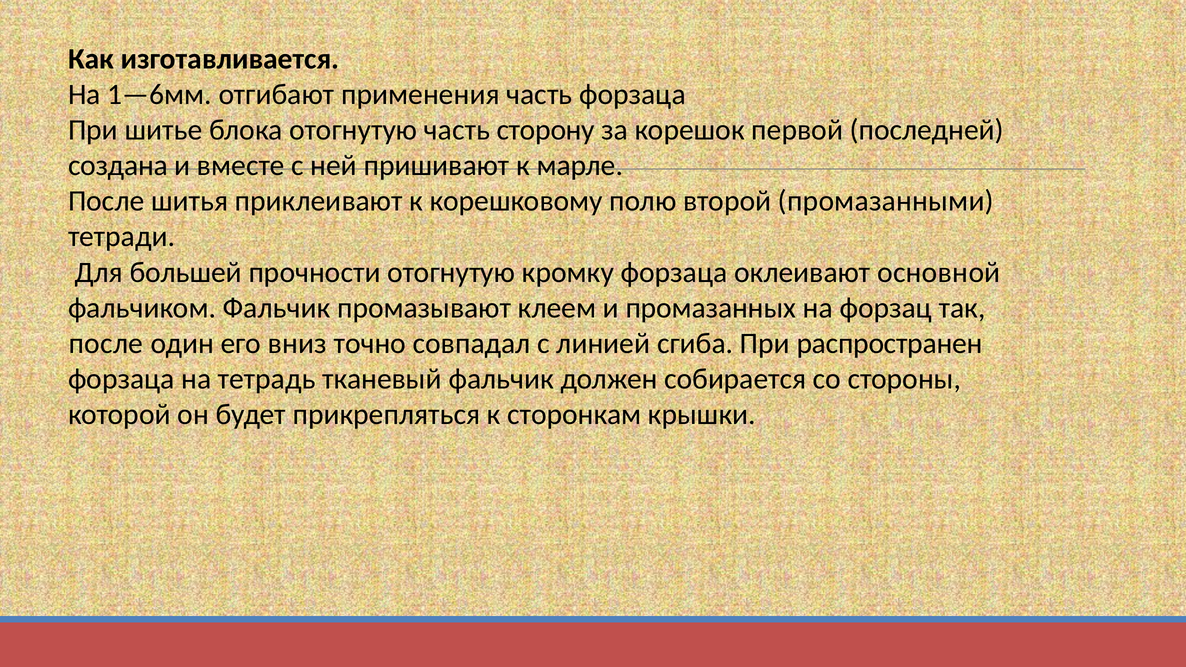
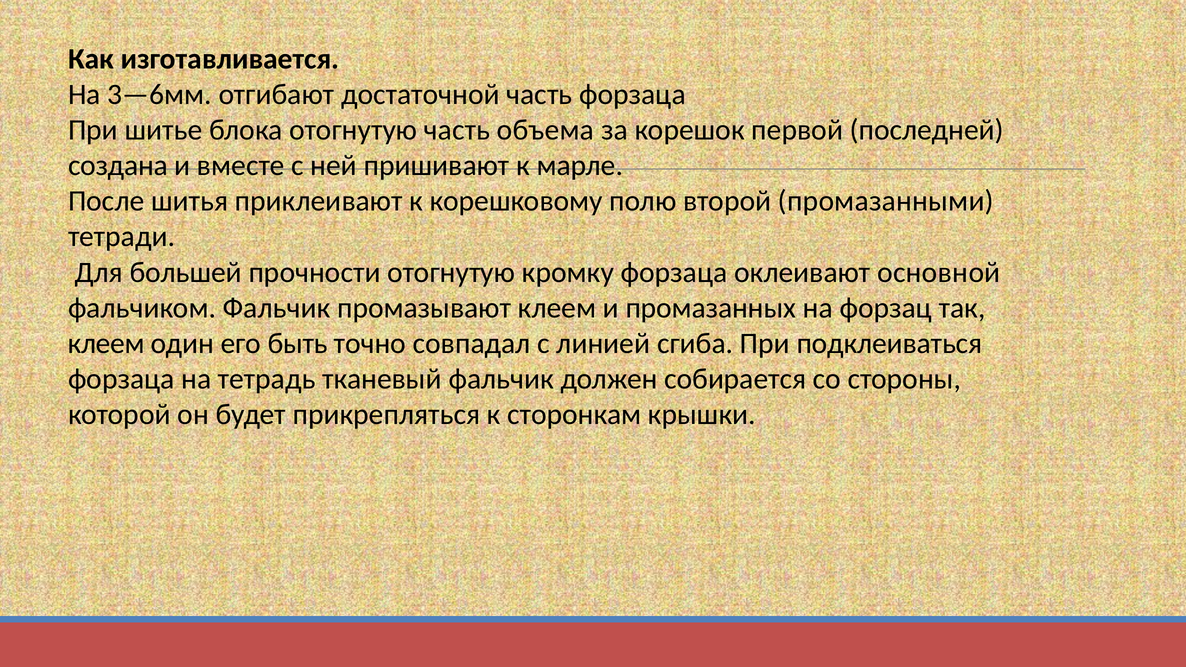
1—6мм: 1—6мм -> 3—6мм
применения: применения -> достаточной
сторону: сторону -> объема
после at (106, 343): после -> клеем
вниз: вниз -> быть
распространен: распространен -> подклеиваться
